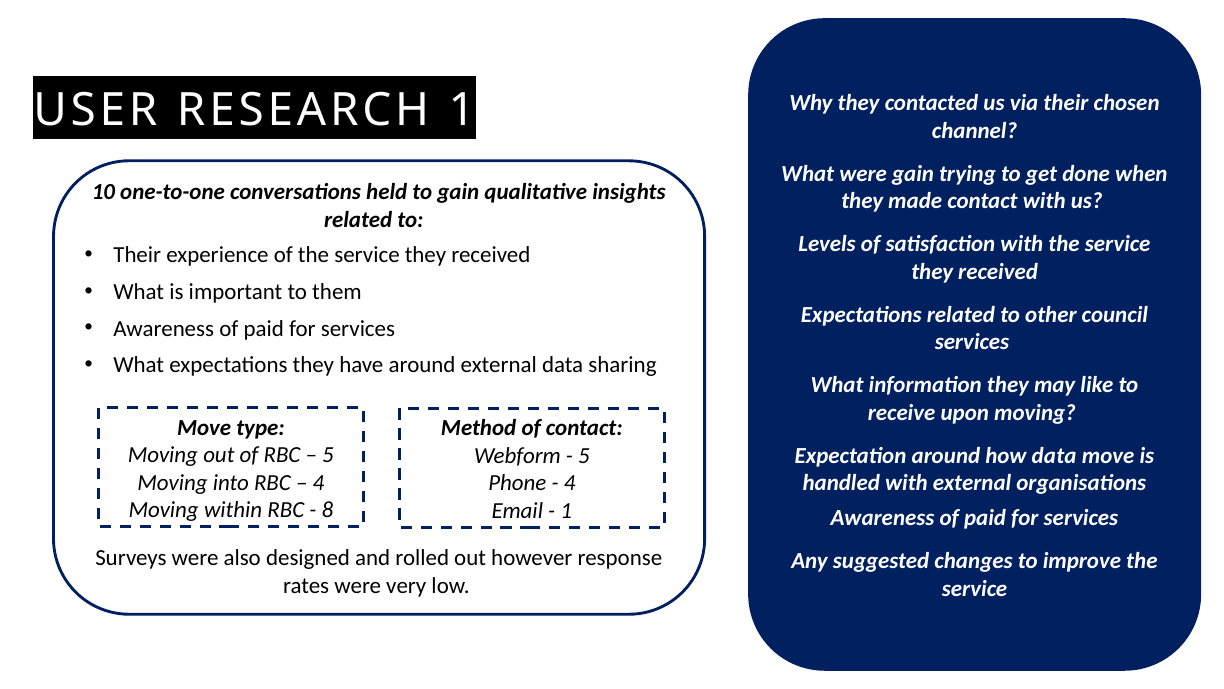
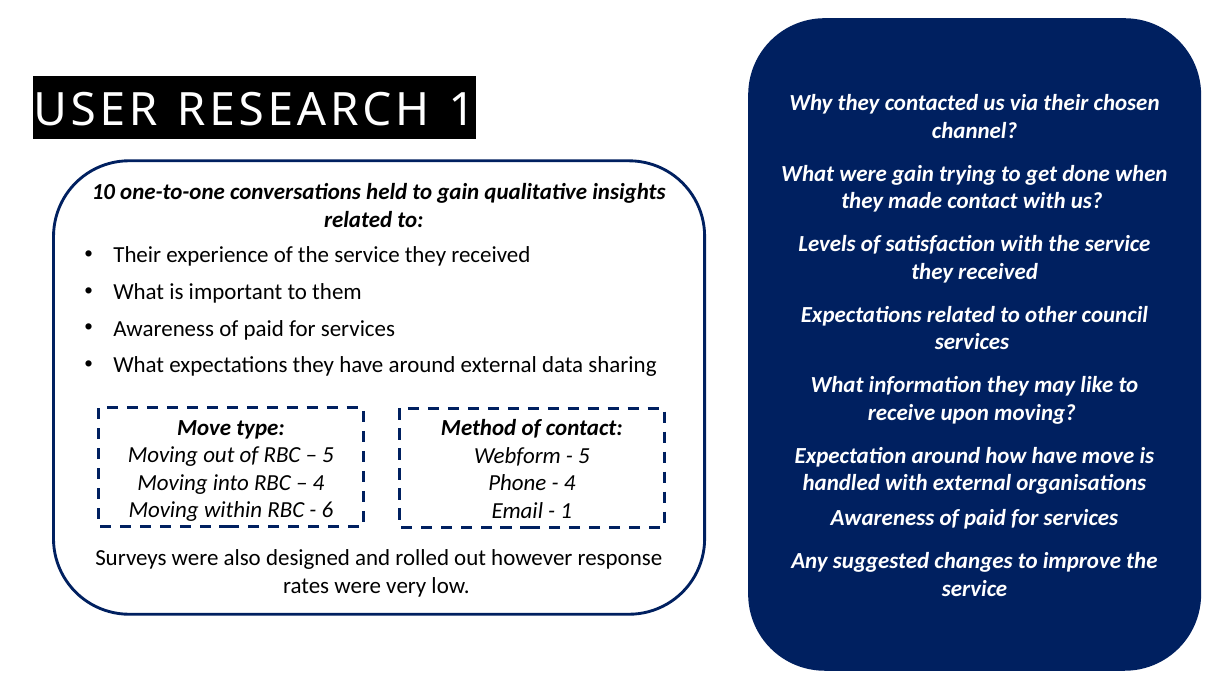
how data: data -> have
8: 8 -> 6
